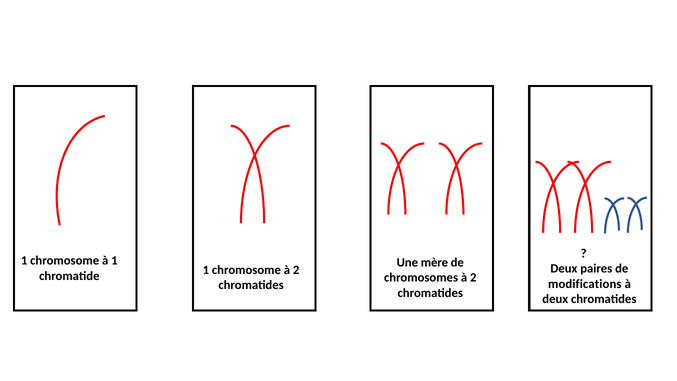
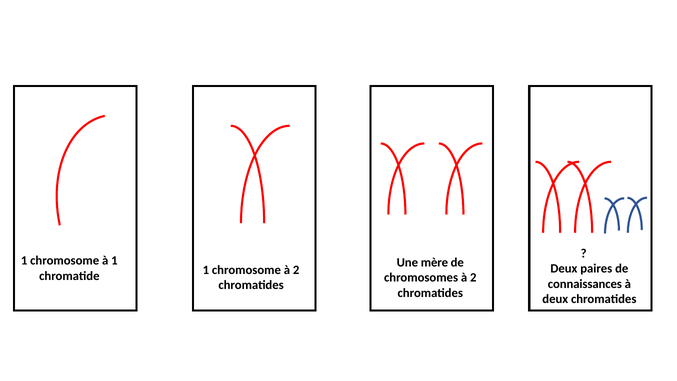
modifications: modifications -> connaissances
